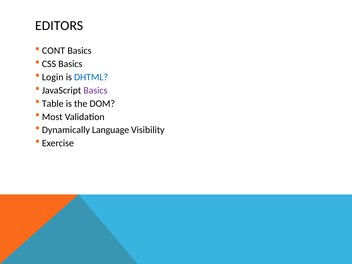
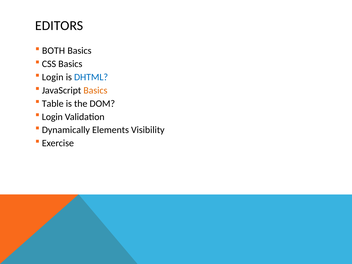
CONT: CONT -> BOTH
Basics at (95, 90) colour: purple -> orange
Most at (52, 117): Most -> Login
Language: Language -> Elements
